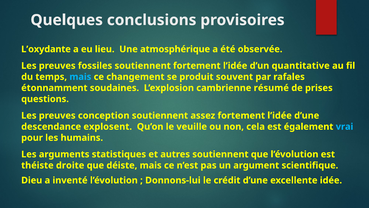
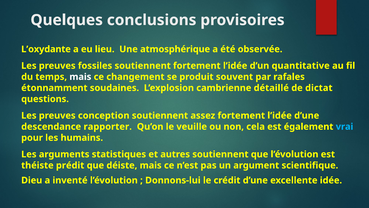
mais at (80, 77) colour: light blue -> white
résumé: résumé -> détaillé
prises: prises -> dictat
explosent: explosent -> rapporter
droite: droite -> prédit
